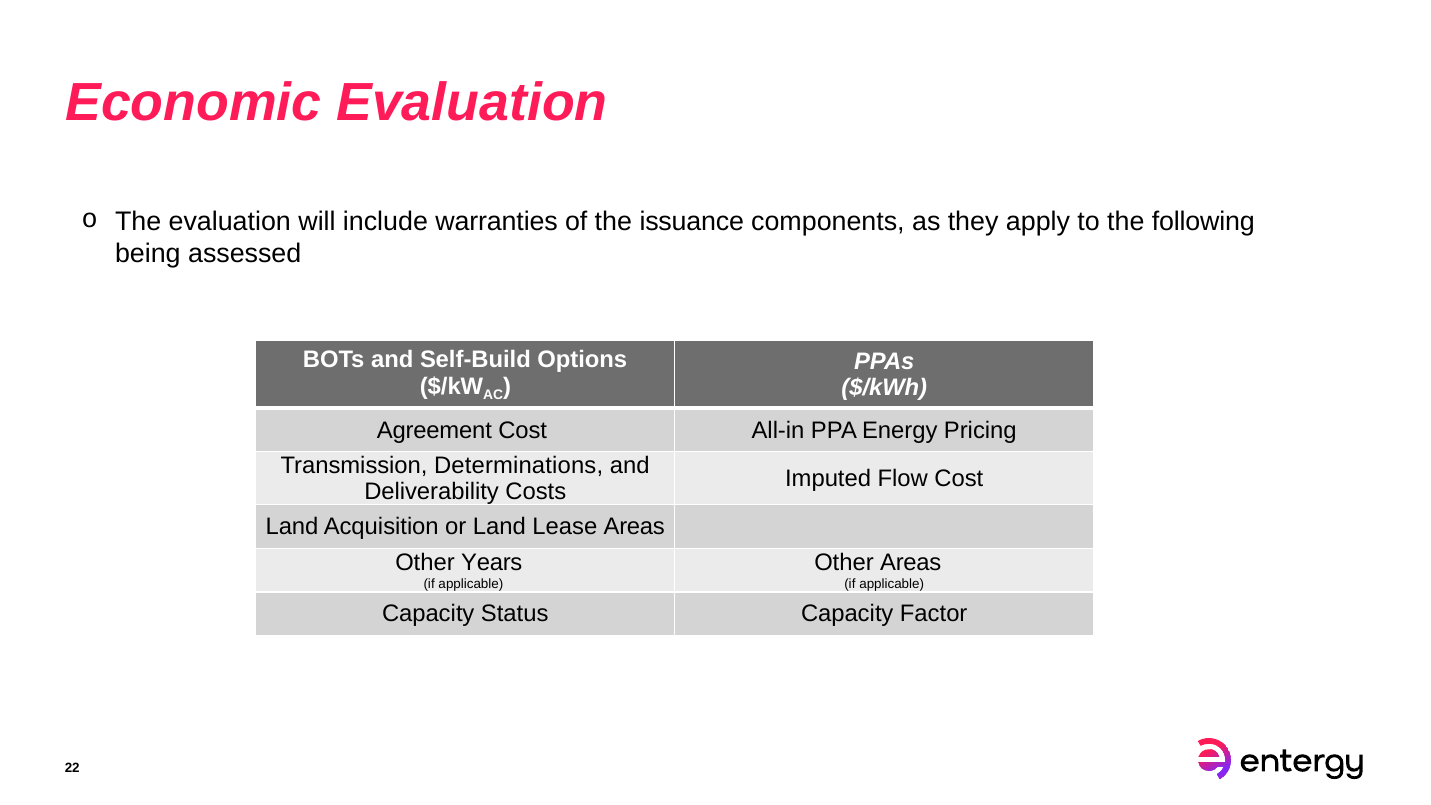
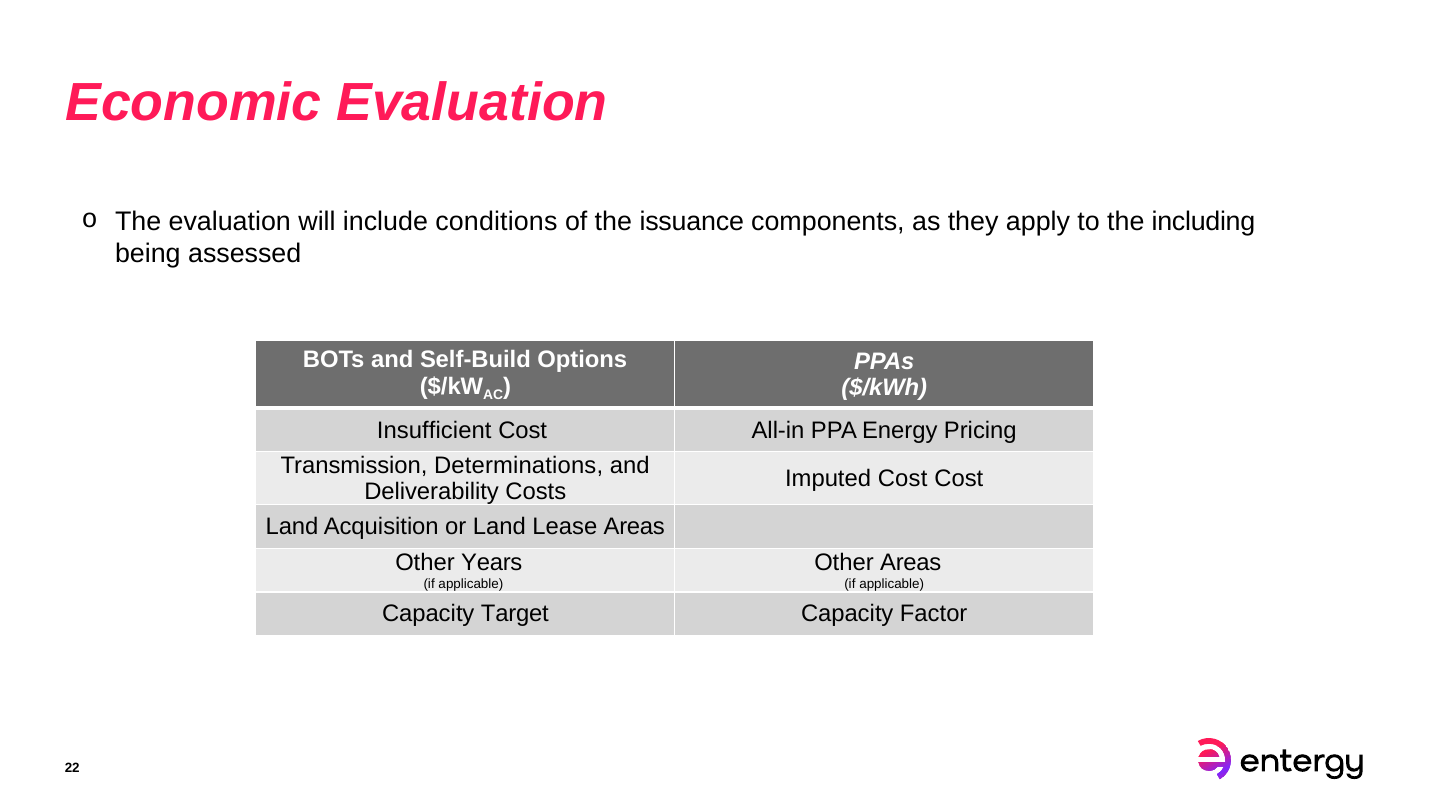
warranties: warranties -> conditions
following: following -> including
Agreement: Agreement -> Insufficient
Imputed Flow: Flow -> Cost
Status: Status -> Target
